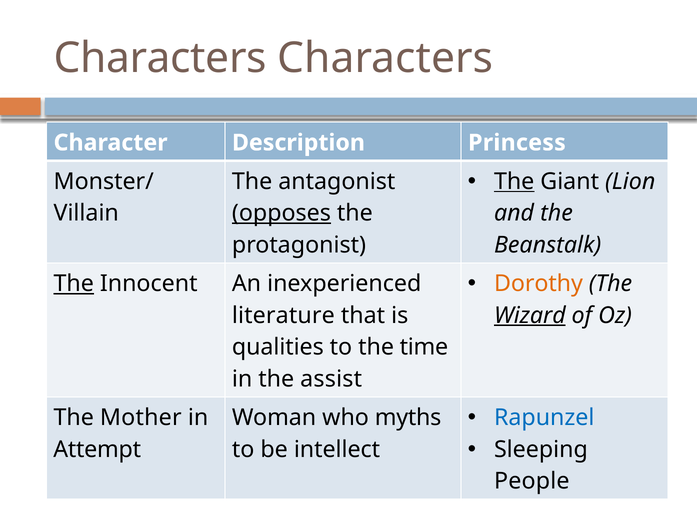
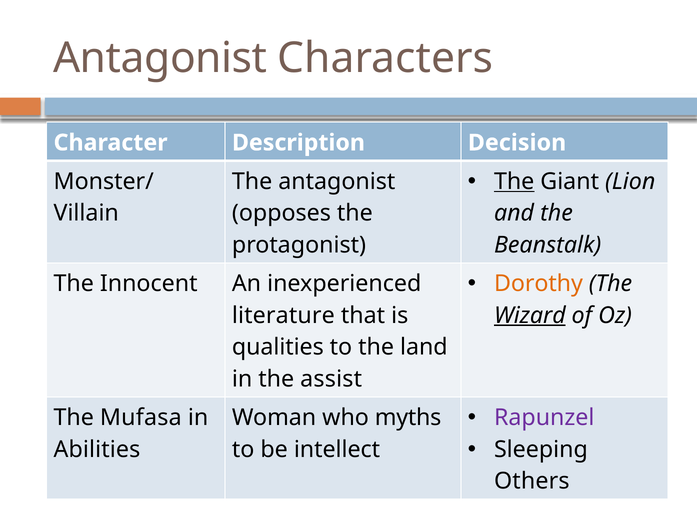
Characters at (160, 58): Characters -> Antagonist
Princess: Princess -> Decision
opposes underline: present -> none
The at (74, 284) underline: present -> none
time: time -> land
Rapunzel colour: blue -> purple
Mother: Mother -> Mufasa
Attempt: Attempt -> Abilities
People: People -> Others
